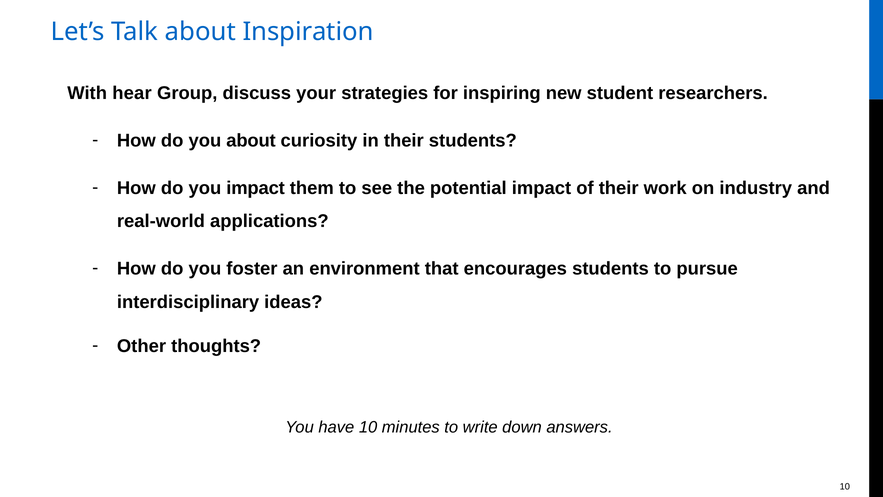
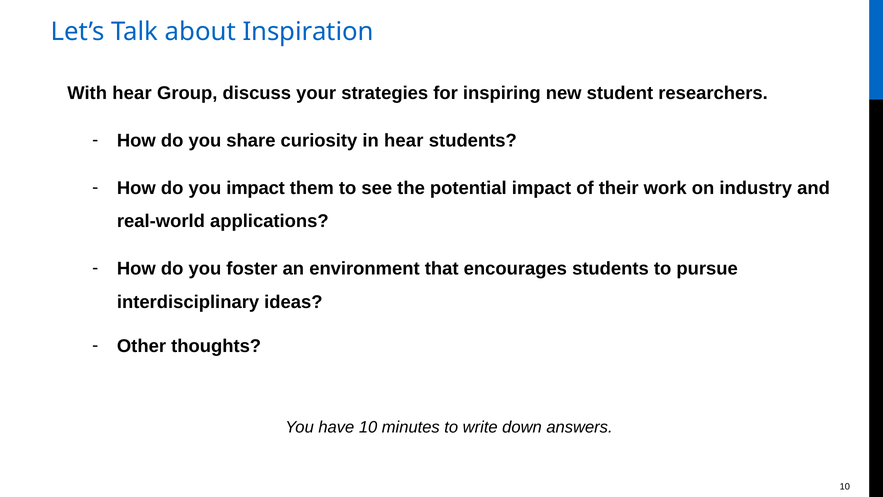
you about: about -> share
in their: their -> hear
